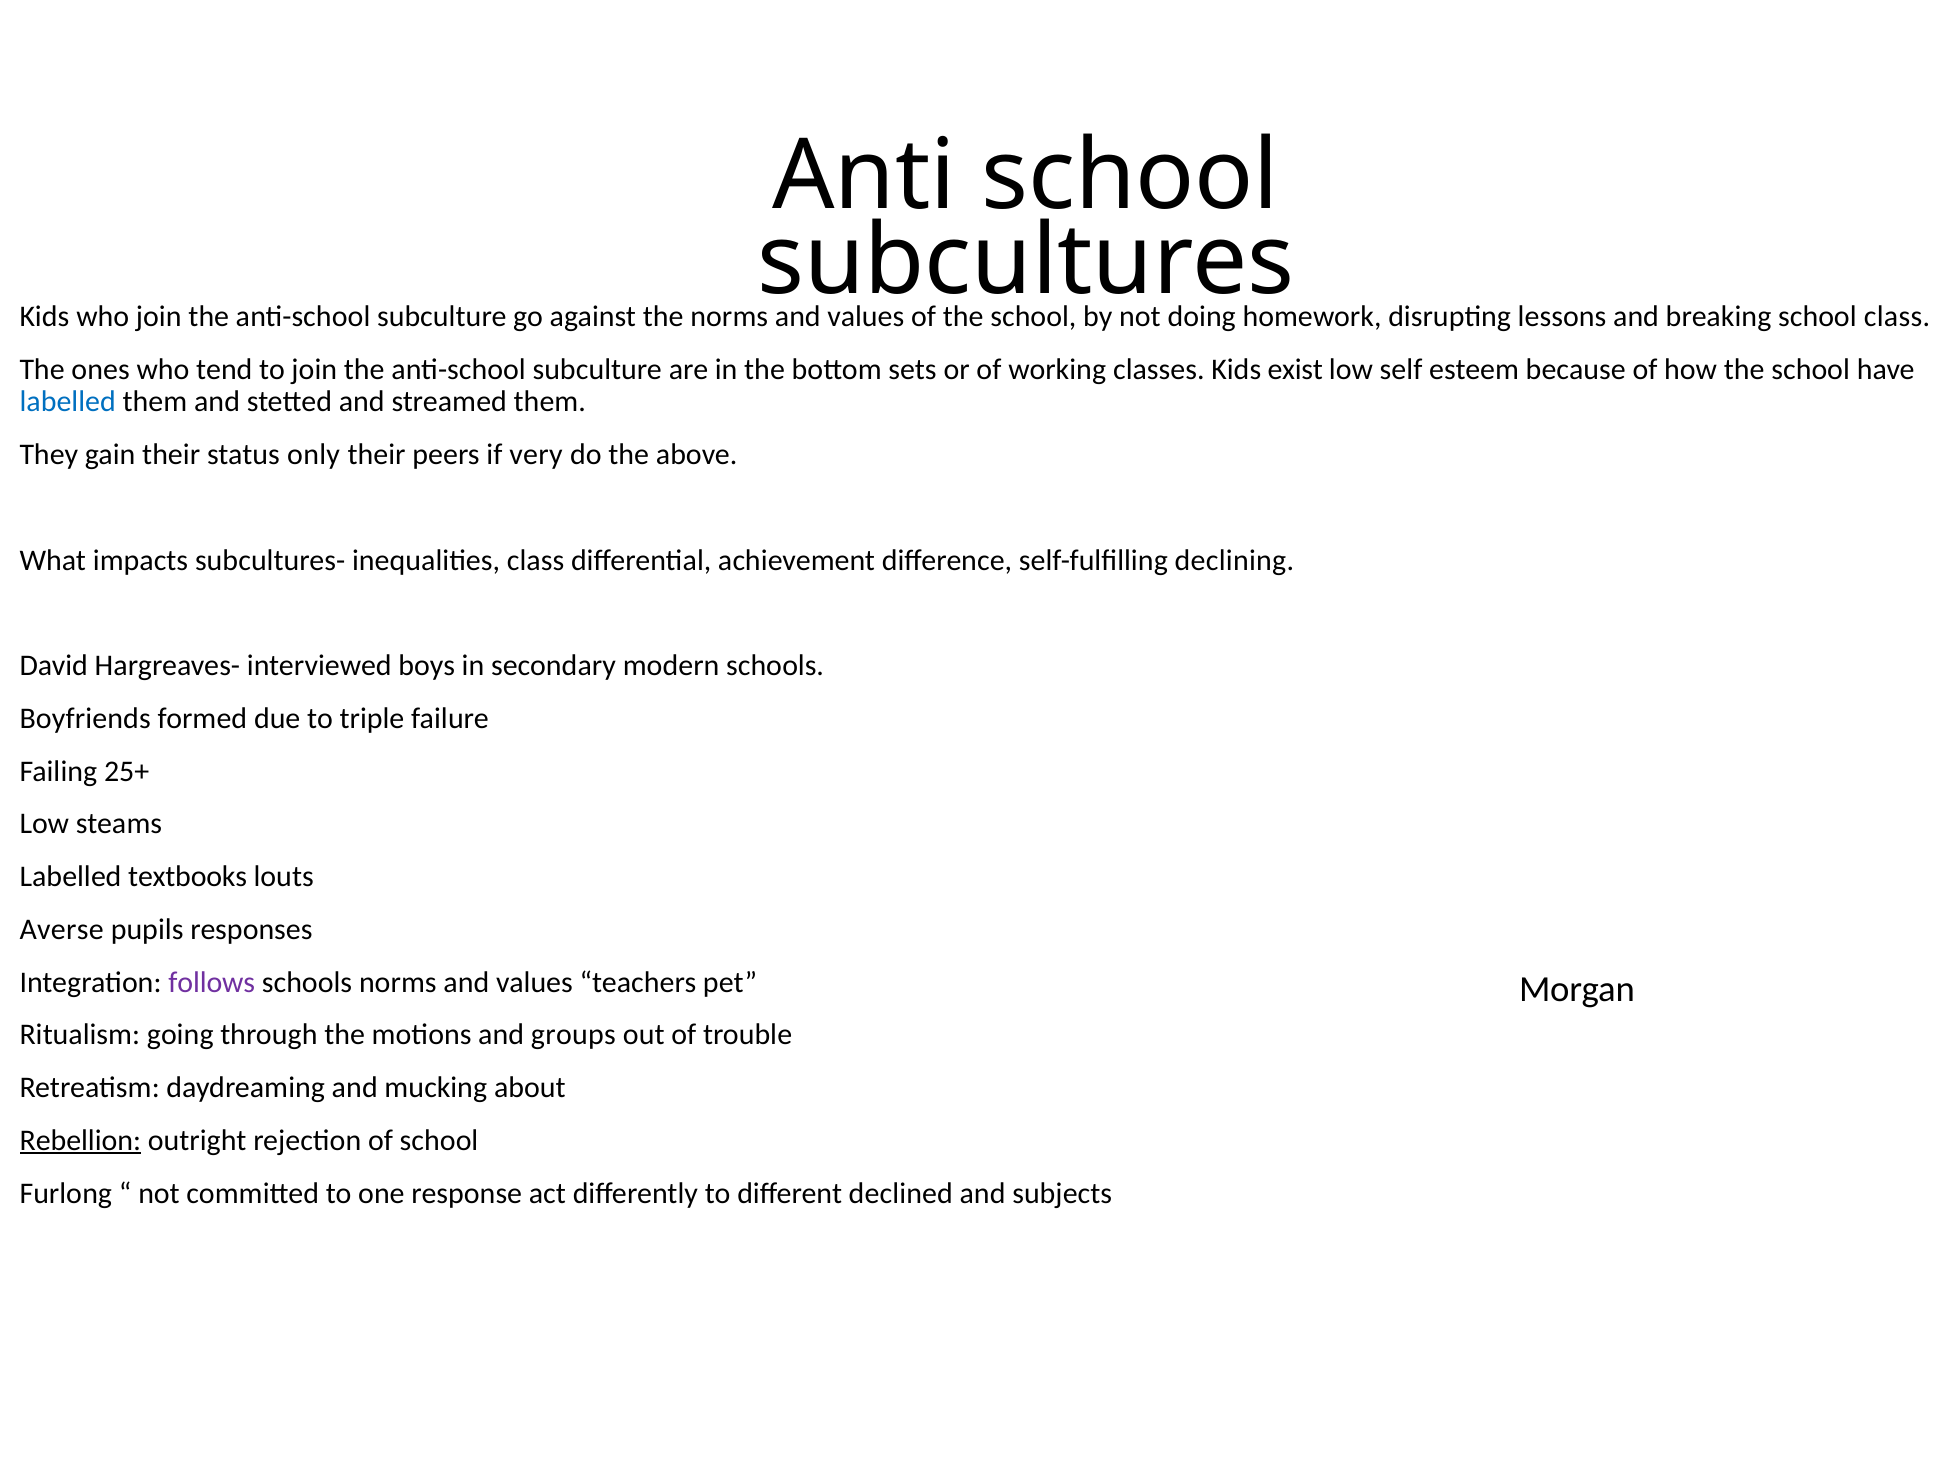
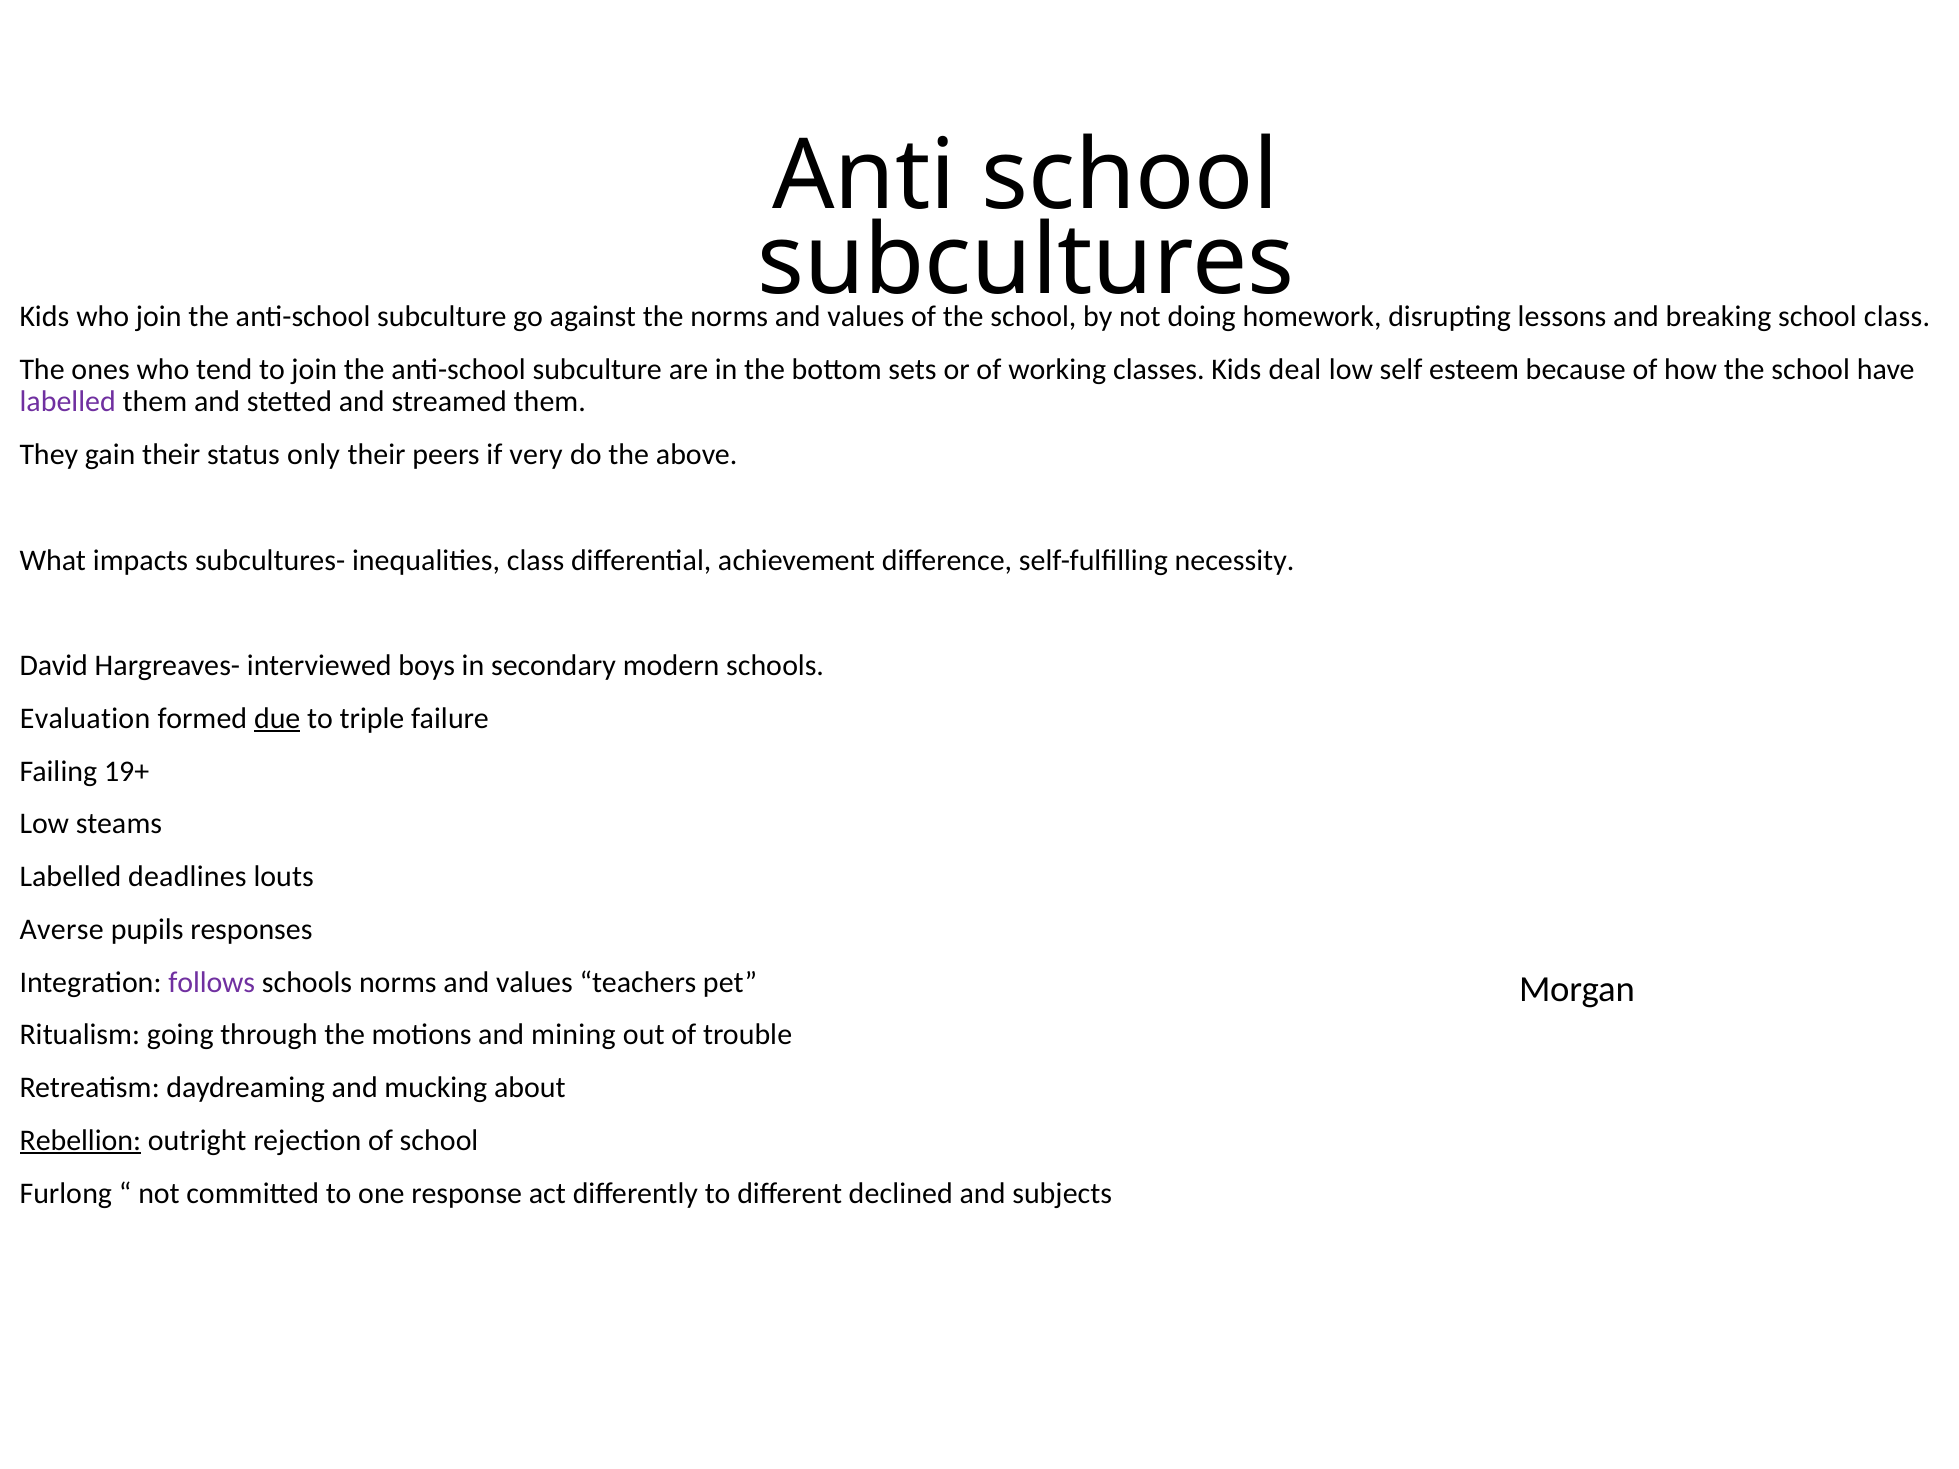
exist: exist -> deal
labelled at (68, 402) colour: blue -> purple
declining: declining -> necessity
Boyfriends: Boyfriends -> Evaluation
due underline: none -> present
25+: 25+ -> 19+
textbooks: textbooks -> deadlines
groups: groups -> mining
